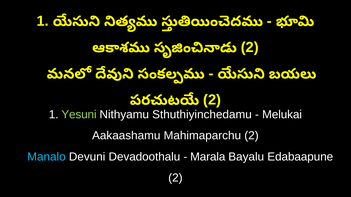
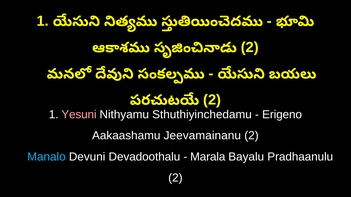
Yesuni colour: light green -> pink
Melukai: Melukai -> Erigeno
Mahimaparchu: Mahimaparchu -> Jeevamainanu
Edabaapune: Edabaapune -> Pradhaanulu
